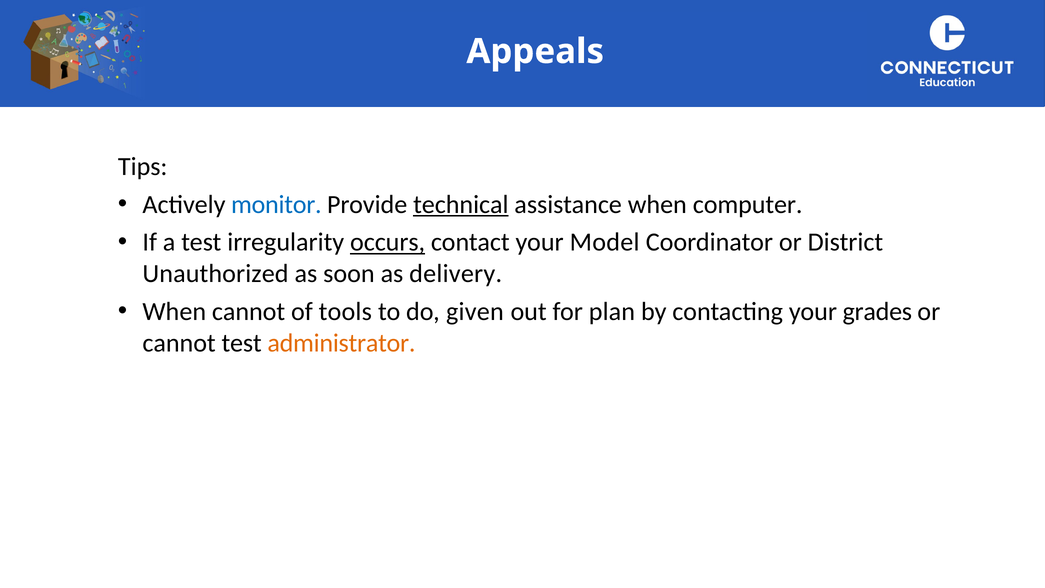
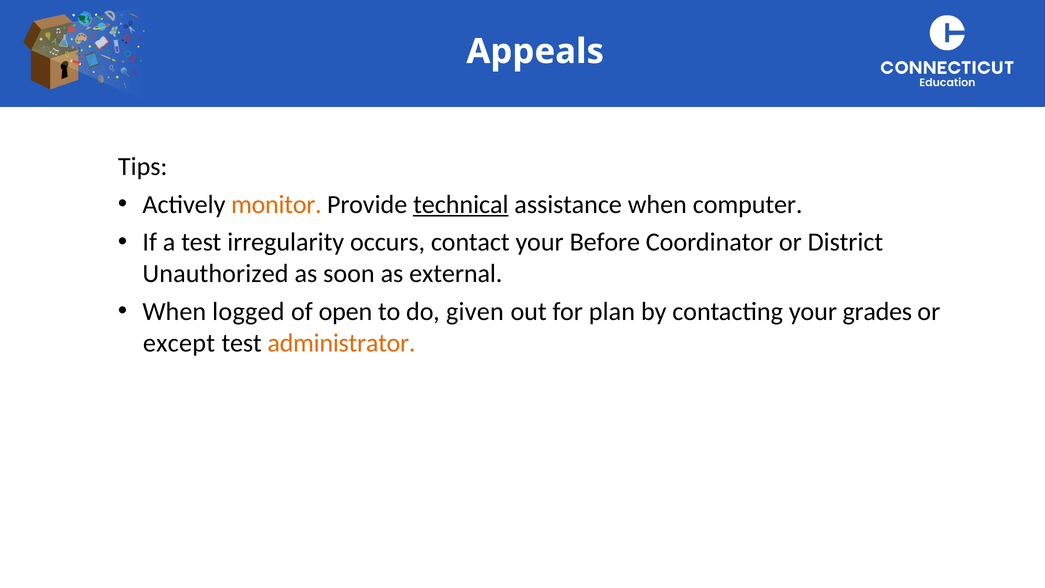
monitor colour: blue -> orange
occurs underline: present -> none
Model: Model -> Before
delivery: delivery -> external
When cannot: cannot -> logged
tools: tools -> open
cannot at (179, 343): cannot -> except
